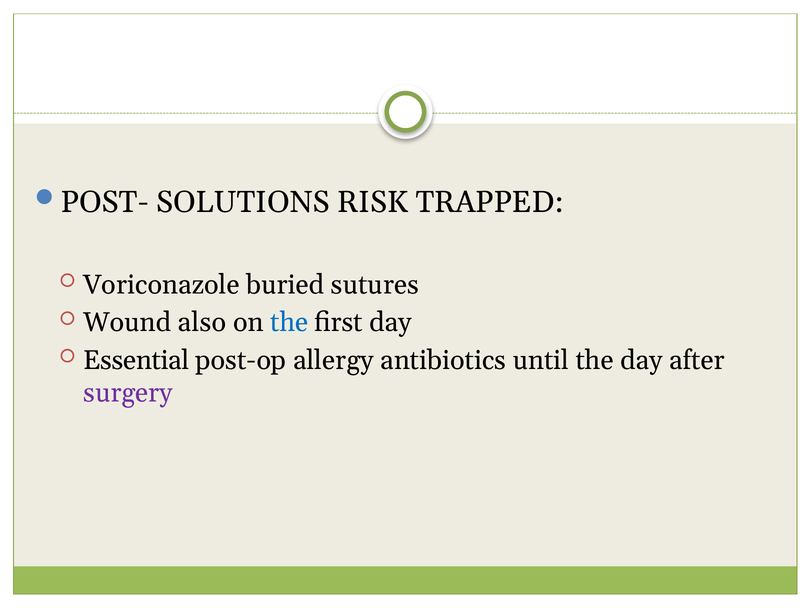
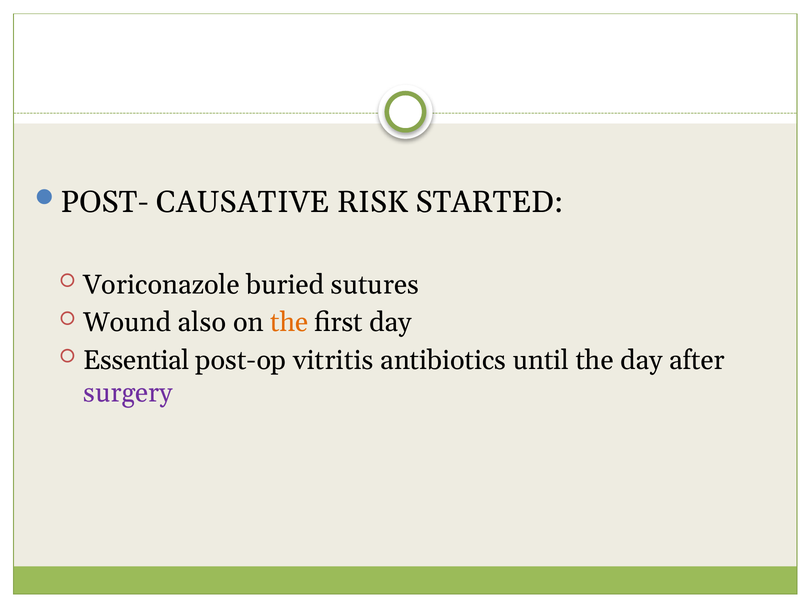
SOLUTIONS: SOLUTIONS -> CAUSATIVE
TRAPPED: TRAPPED -> STARTED
the at (289, 323) colour: blue -> orange
allergy: allergy -> vitritis
